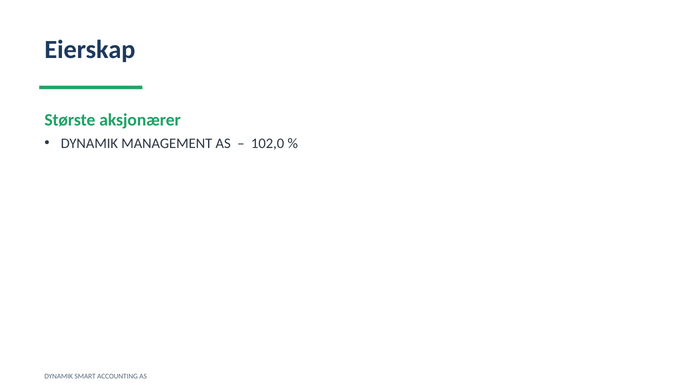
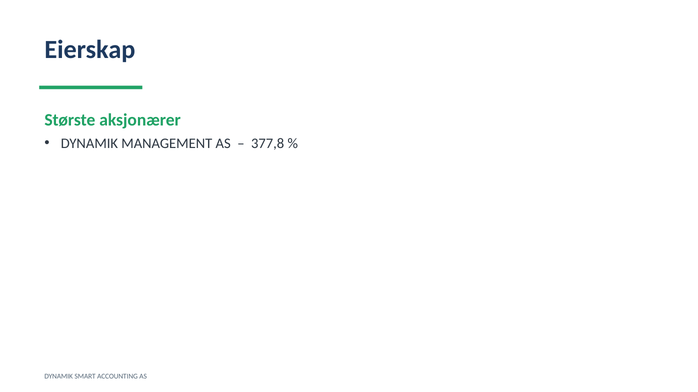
102,0: 102,0 -> 377,8
